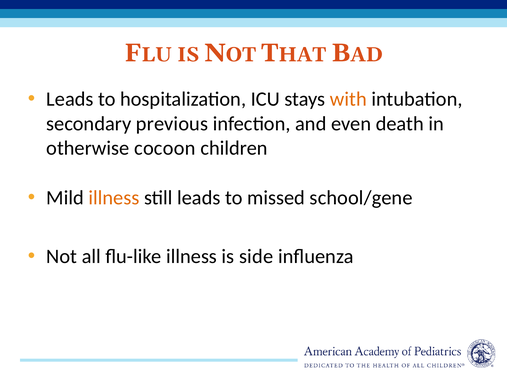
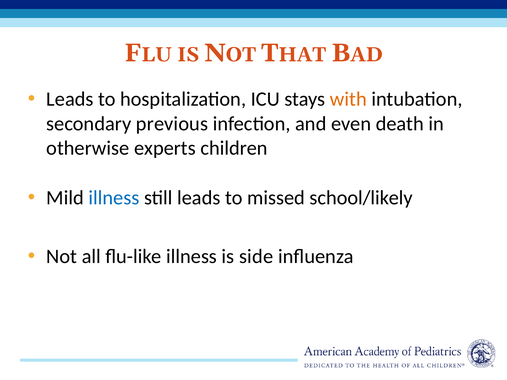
cocoon: cocoon -> experts
illness at (114, 198) colour: orange -> blue
school/gene: school/gene -> school/likely
